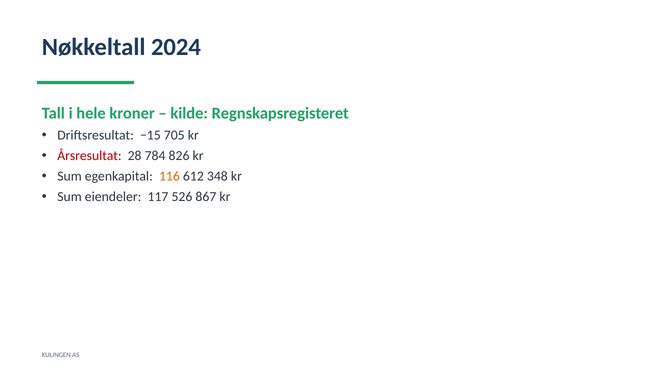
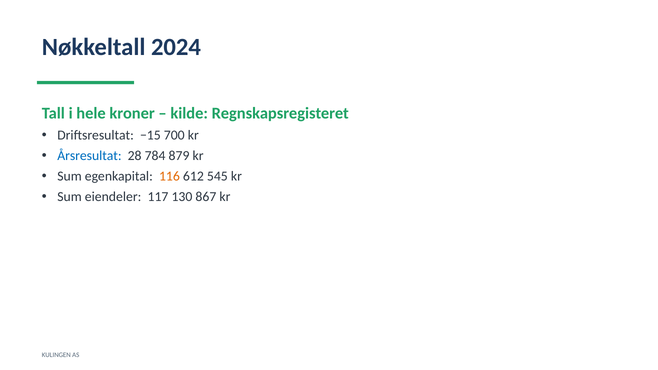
705: 705 -> 700
Årsresultat colour: red -> blue
826: 826 -> 879
348: 348 -> 545
526: 526 -> 130
